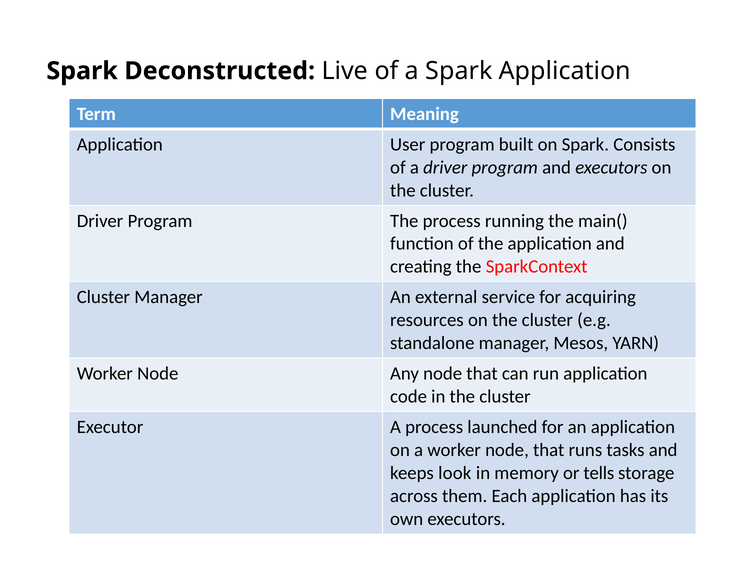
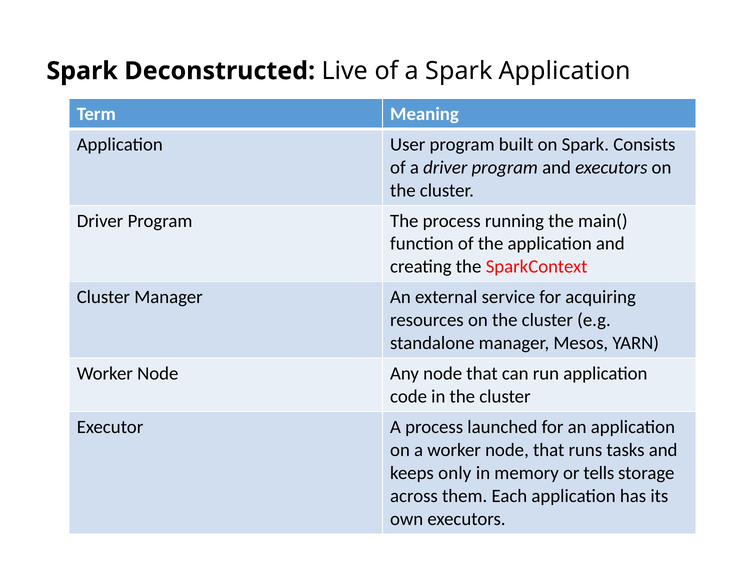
look: look -> only
